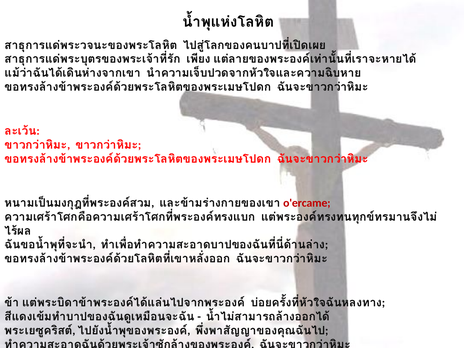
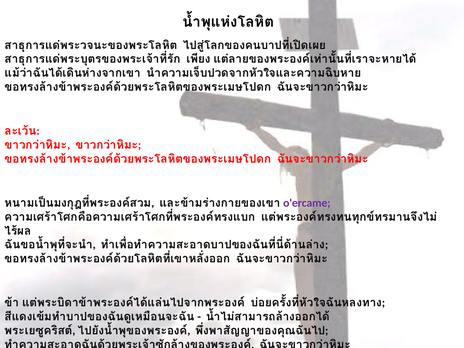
o'ercame colour: red -> purple
